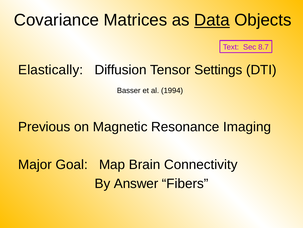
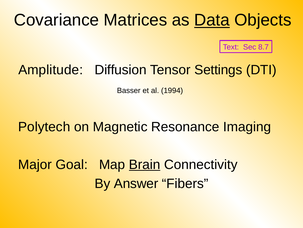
Elastically: Elastically -> Amplitude
Previous: Previous -> Polytech
Brain underline: none -> present
